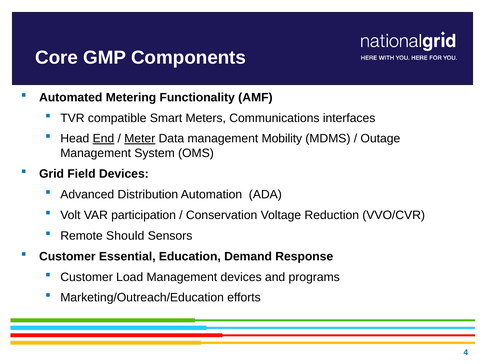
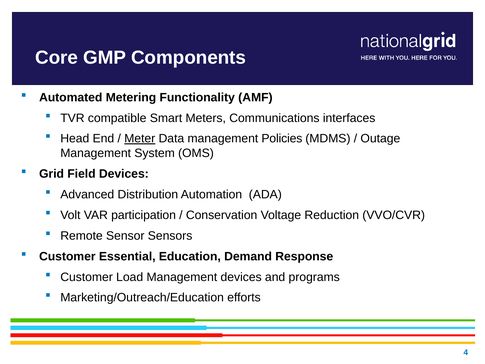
End underline: present -> none
Mobility: Mobility -> Policies
Should: Should -> Sensor
